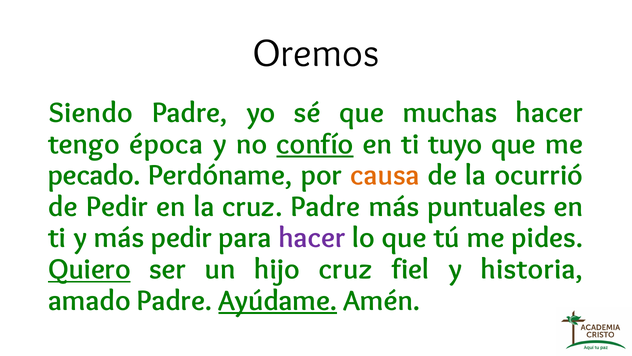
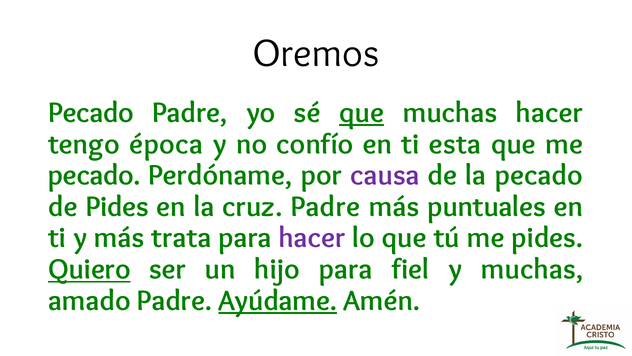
Siendo at (91, 112): Siendo -> Pecado
que at (362, 112) underline: none -> present
confío underline: present -> none
tuyo: tuyo -> esta
causa colour: orange -> purple
la ocurrió: ocurrió -> pecado
de Pedir: Pedir -> Pides
más pedir: pedir -> trata
hijo cruz: cruz -> para
y historia: historia -> muchas
